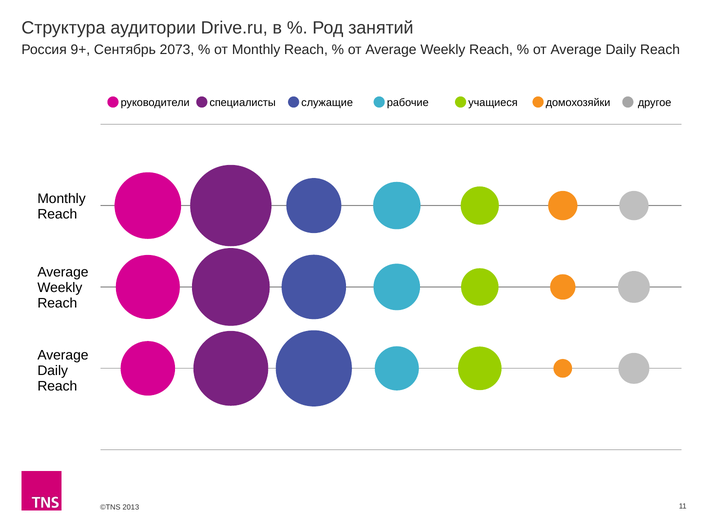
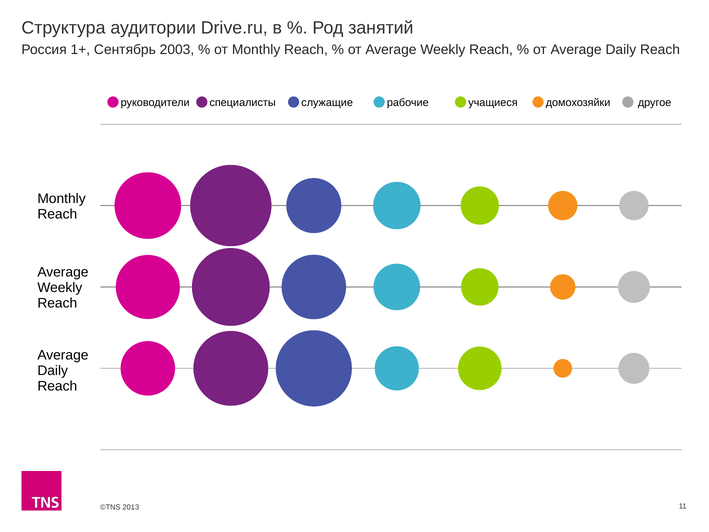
9+: 9+ -> 1+
2073: 2073 -> 2003
